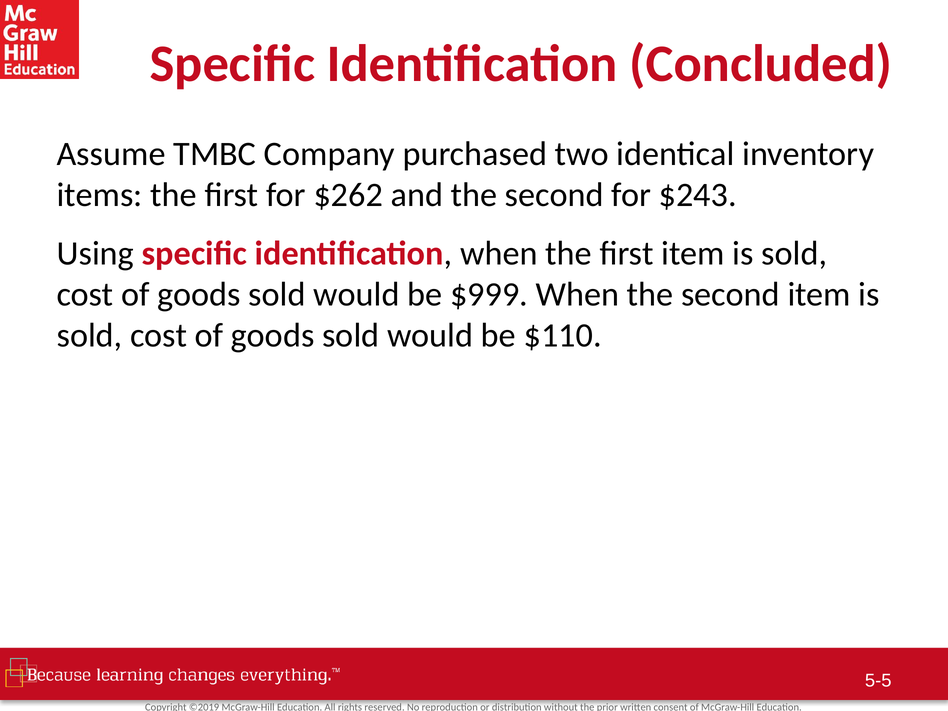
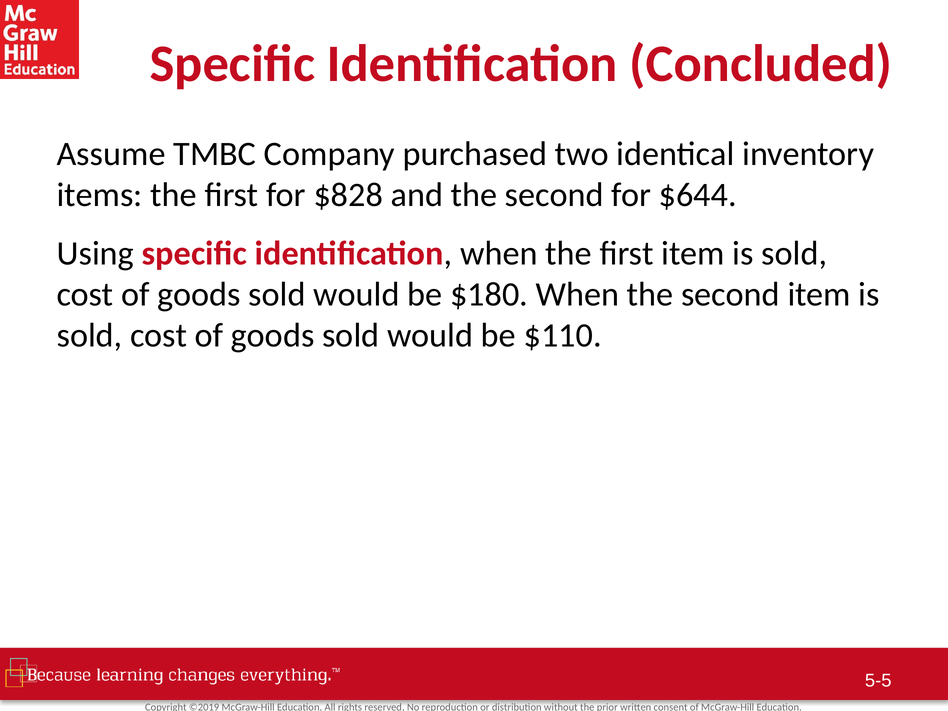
$262: $262 -> $828
$243: $243 -> $644
$999: $999 -> $180
